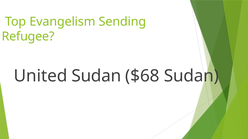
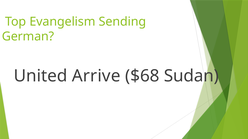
Refugee: Refugee -> German
United Sudan: Sudan -> Arrive
